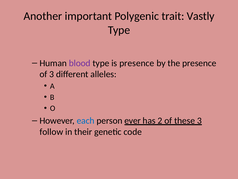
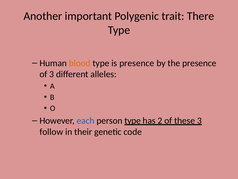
Vastly: Vastly -> There
blood colour: purple -> orange
person ever: ever -> type
